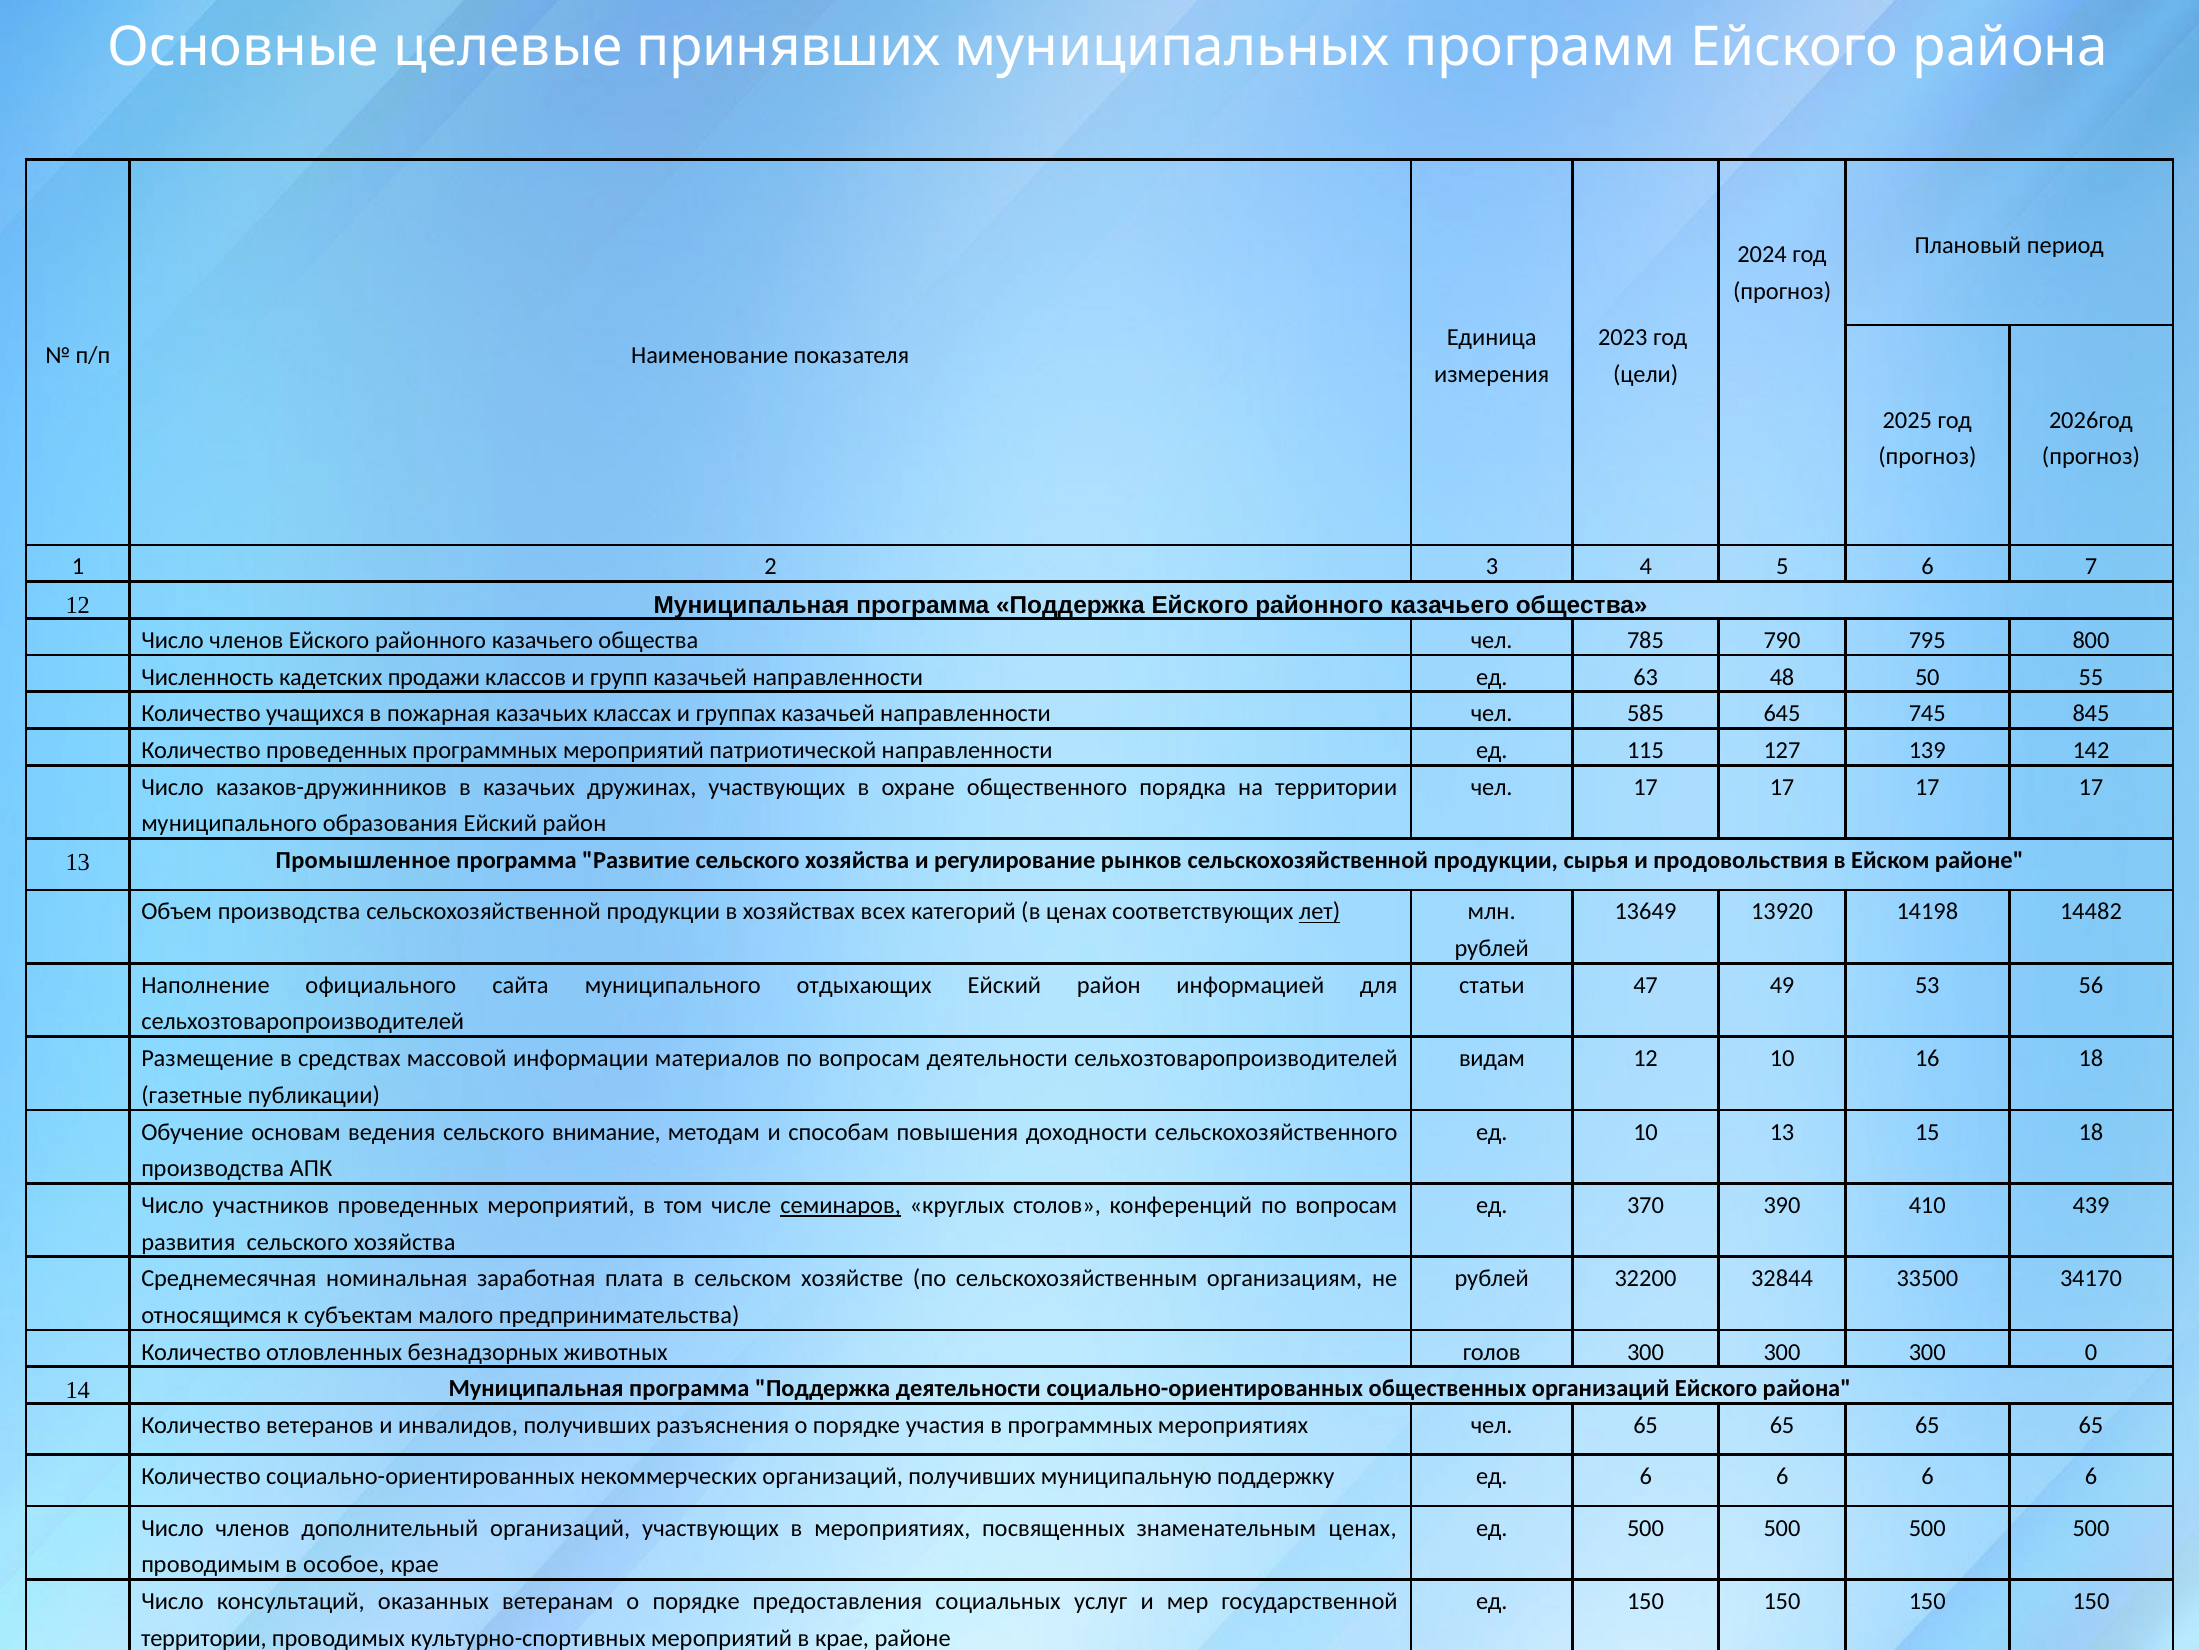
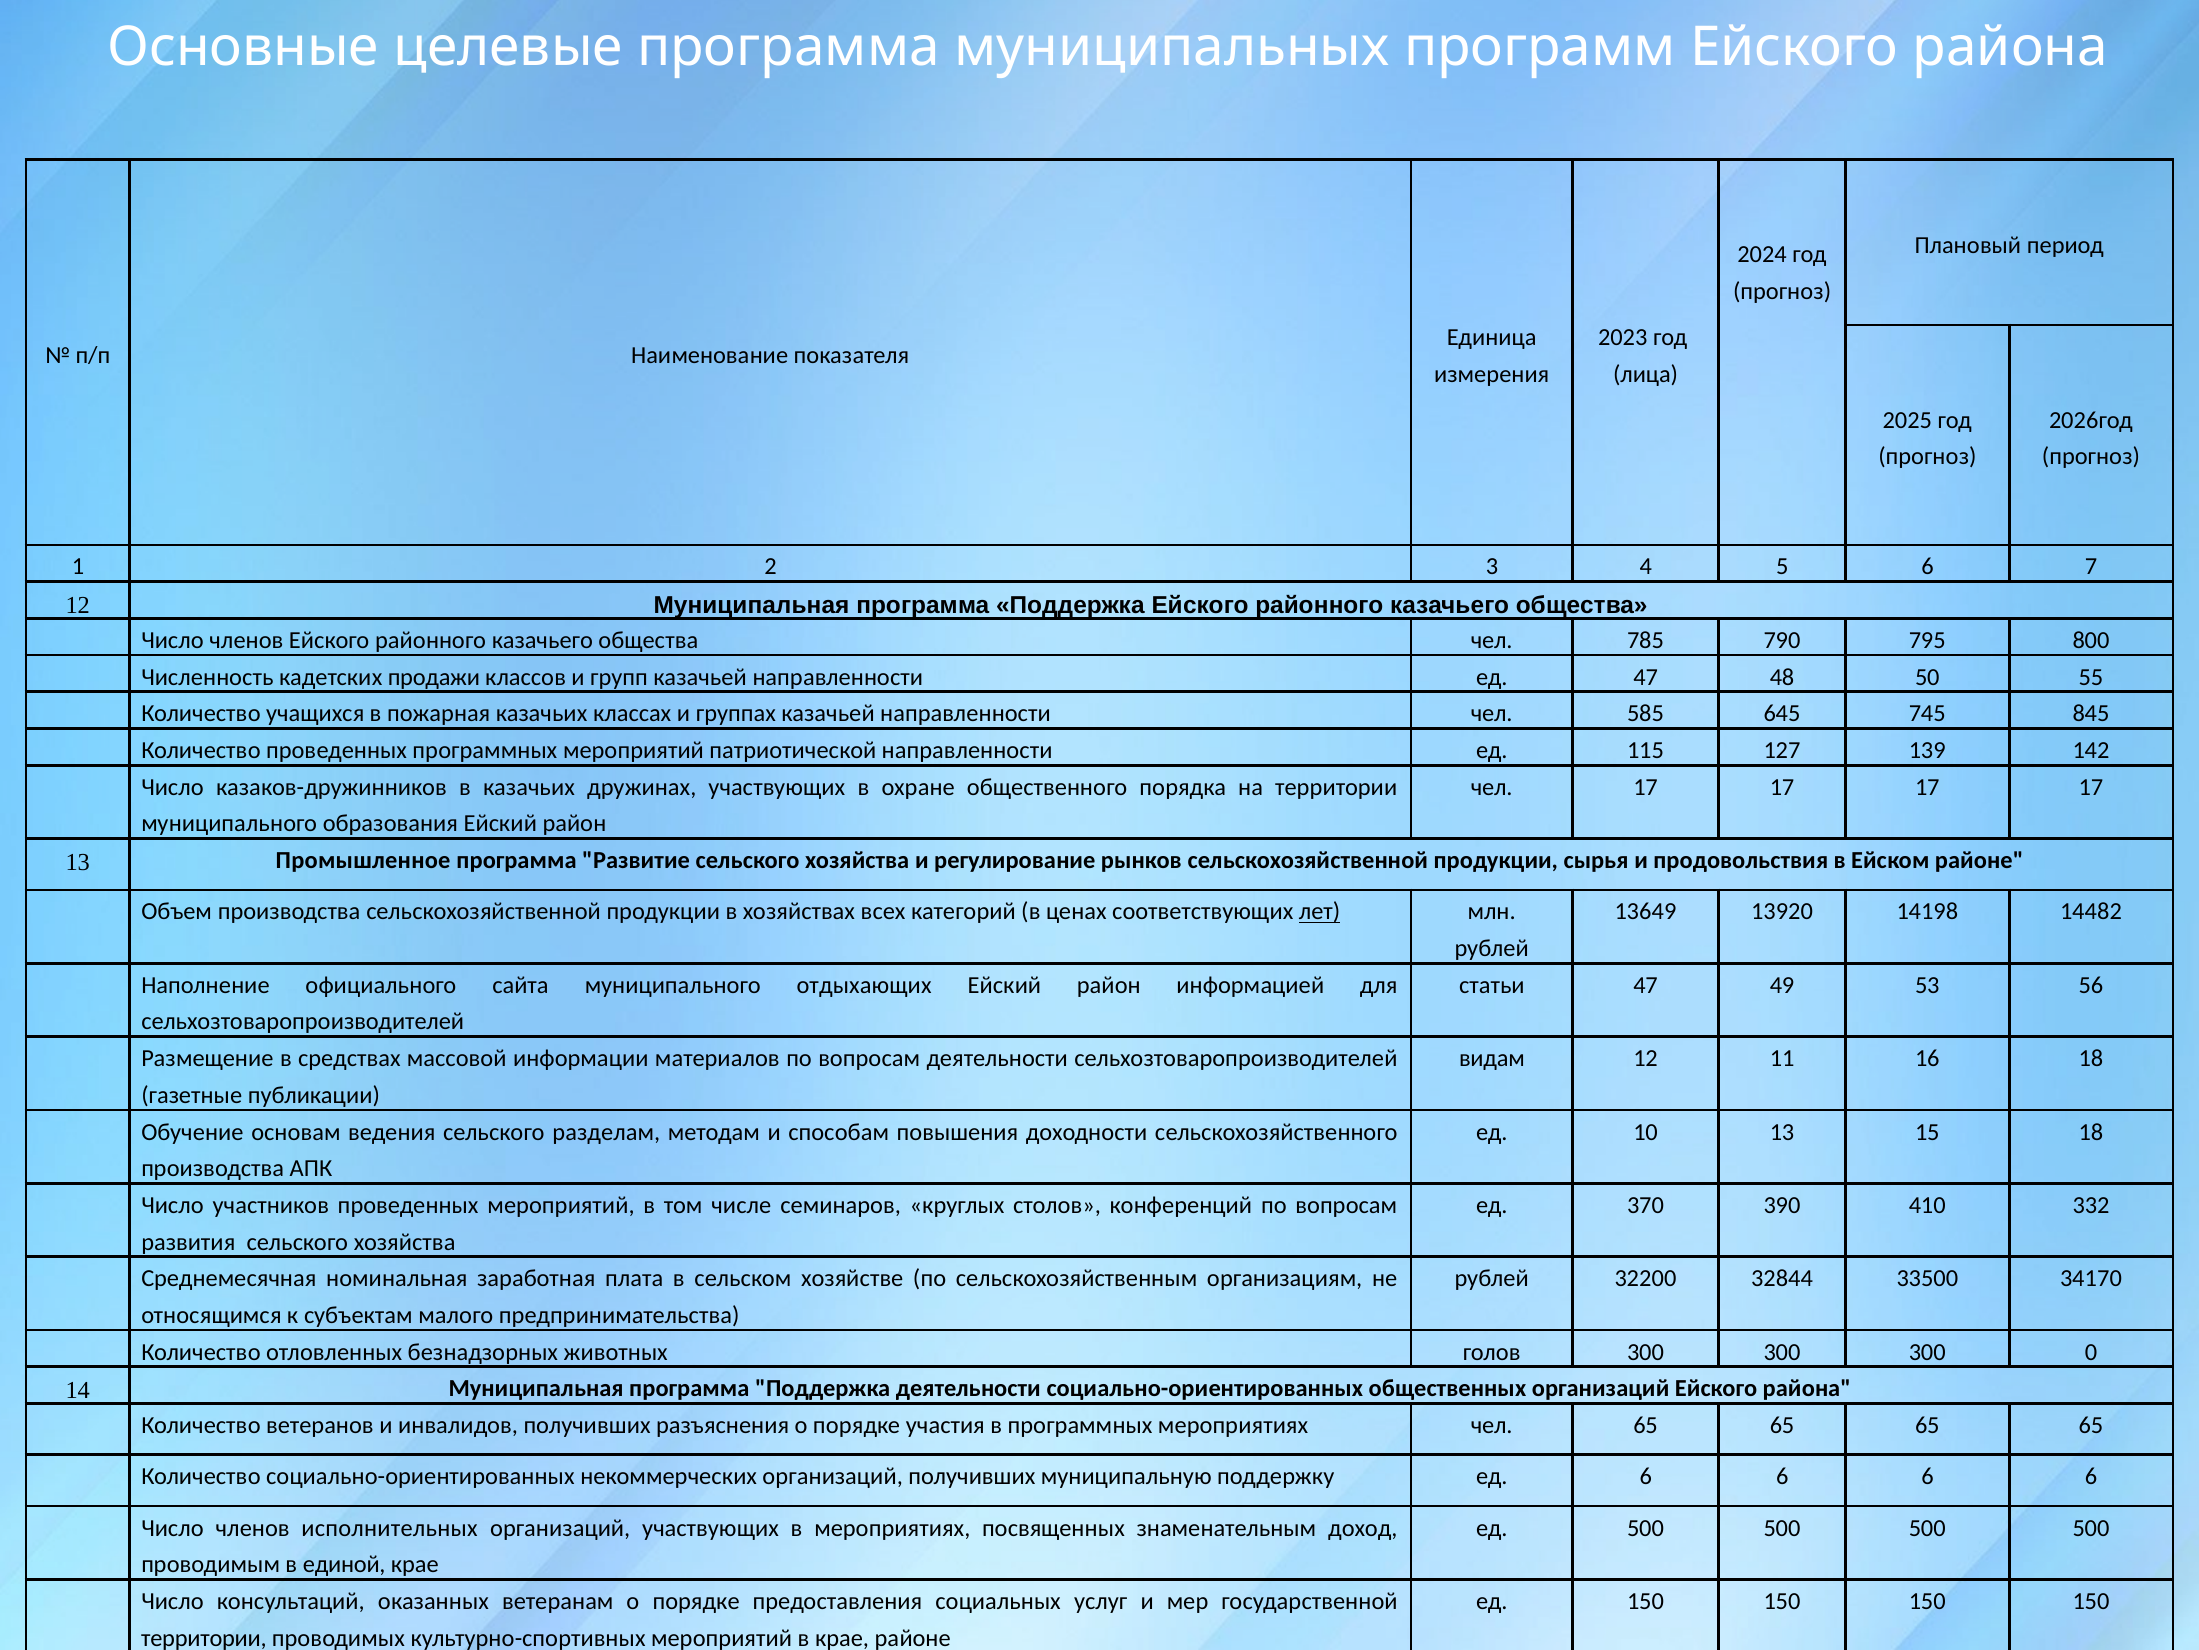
целевые принявших: принявших -> программа
цели: цели -> лица
ед 63: 63 -> 47
12 10: 10 -> 11
внимание: внимание -> разделам
семинаров underline: present -> none
439: 439 -> 332
дополнительный: дополнительный -> исполнительных
знаменательным ценах: ценах -> доход
особое: особое -> единой
